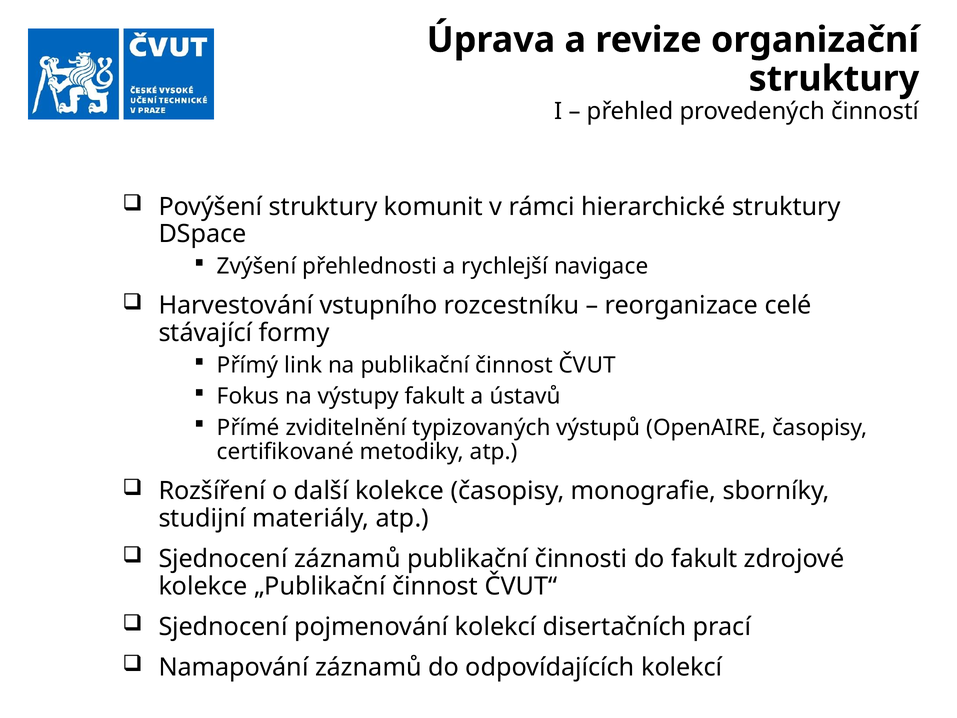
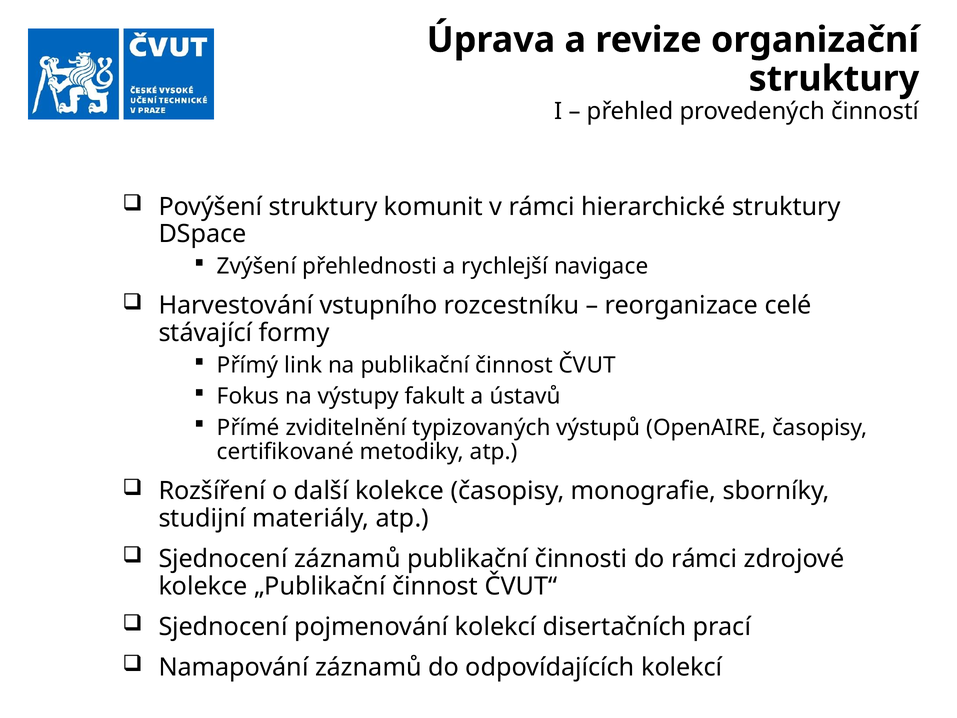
do fakult: fakult -> rámci
